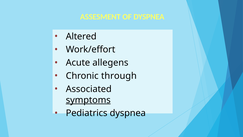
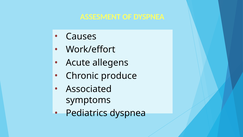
Altered: Altered -> Causes
through: through -> produce
symptoms underline: present -> none
